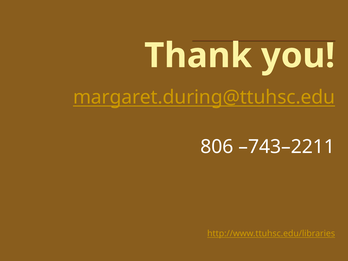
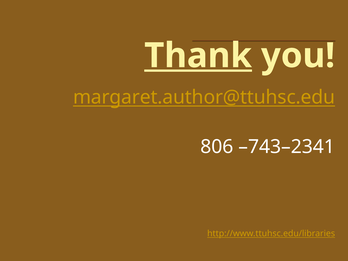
Thank underline: none -> present
margaret.during@ttuhsc.edu: margaret.during@ttuhsc.edu -> margaret.author@ttuhsc.edu
–743–2211: –743–2211 -> –743–2341
